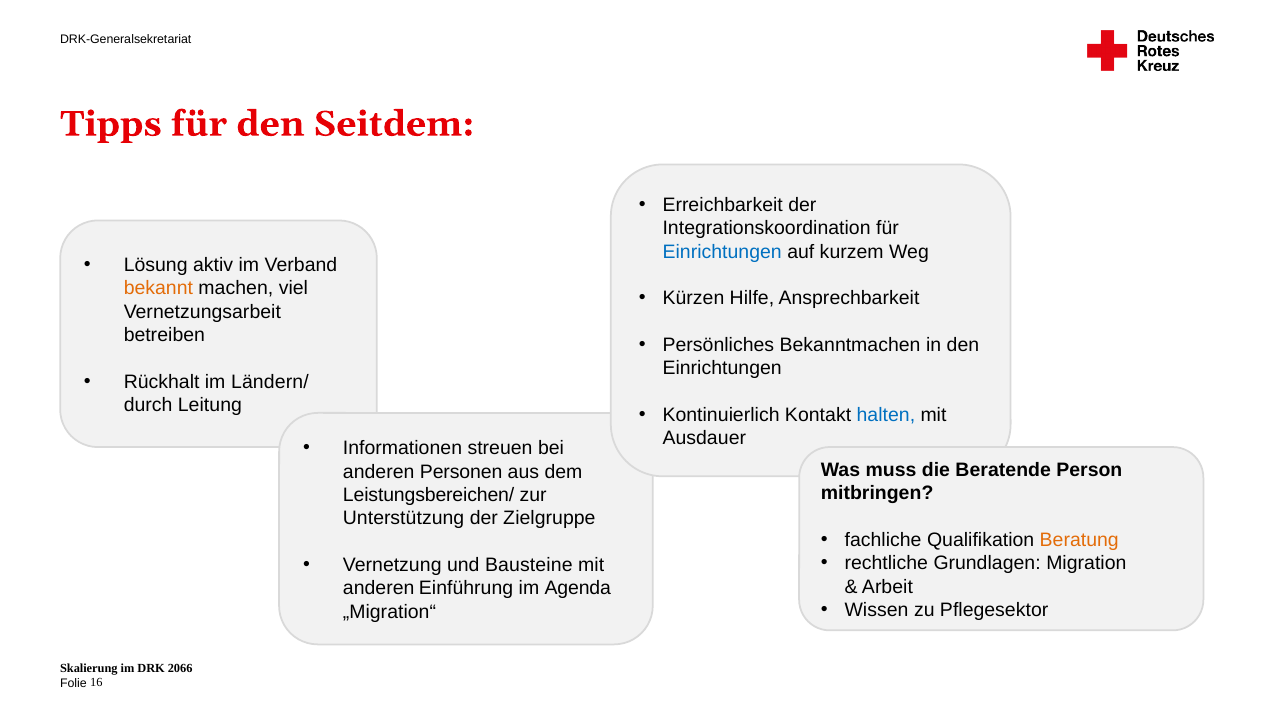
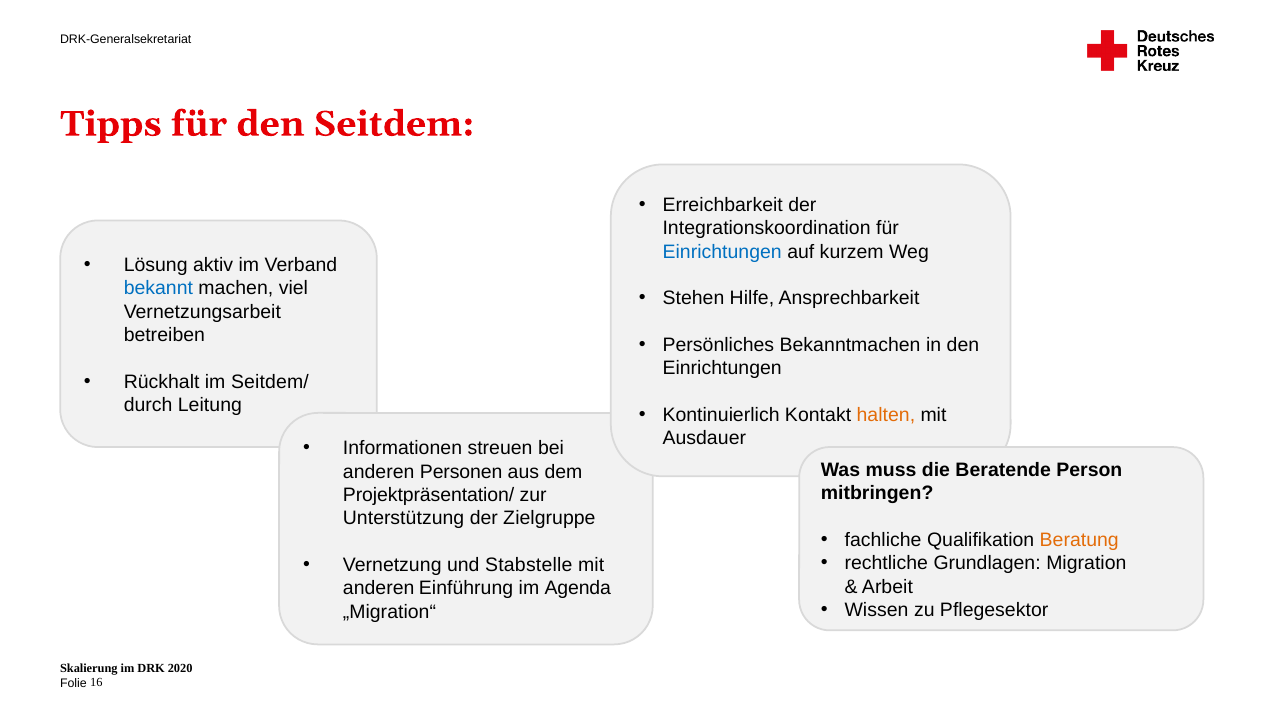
bekannt colour: orange -> blue
Kürzen: Kürzen -> Stehen
Ländern/: Ländern/ -> Seitdem/
halten colour: blue -> orange
Leistungsbereichen/: Leistungsbereichen/ -> Projektpräsentation/
Bausteine: Bausteine -> Stabstelle
2066: 2066 -> 2020
